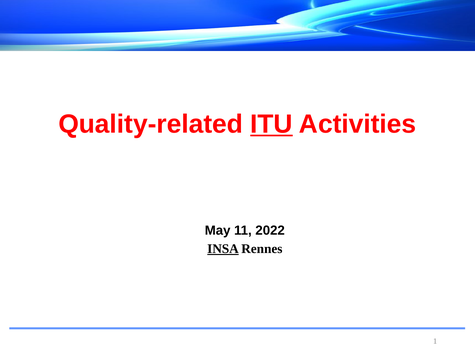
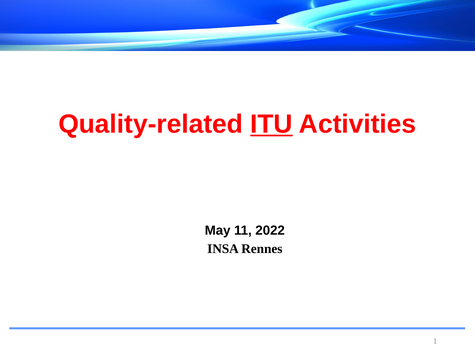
INSA underline: present -> none
